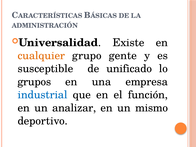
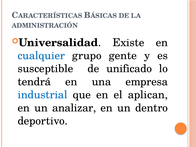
cualquier colour: orange -> blue
grupos: grupos -> tendrá
función: función -> aplican
mismo: mismo -> dentro
